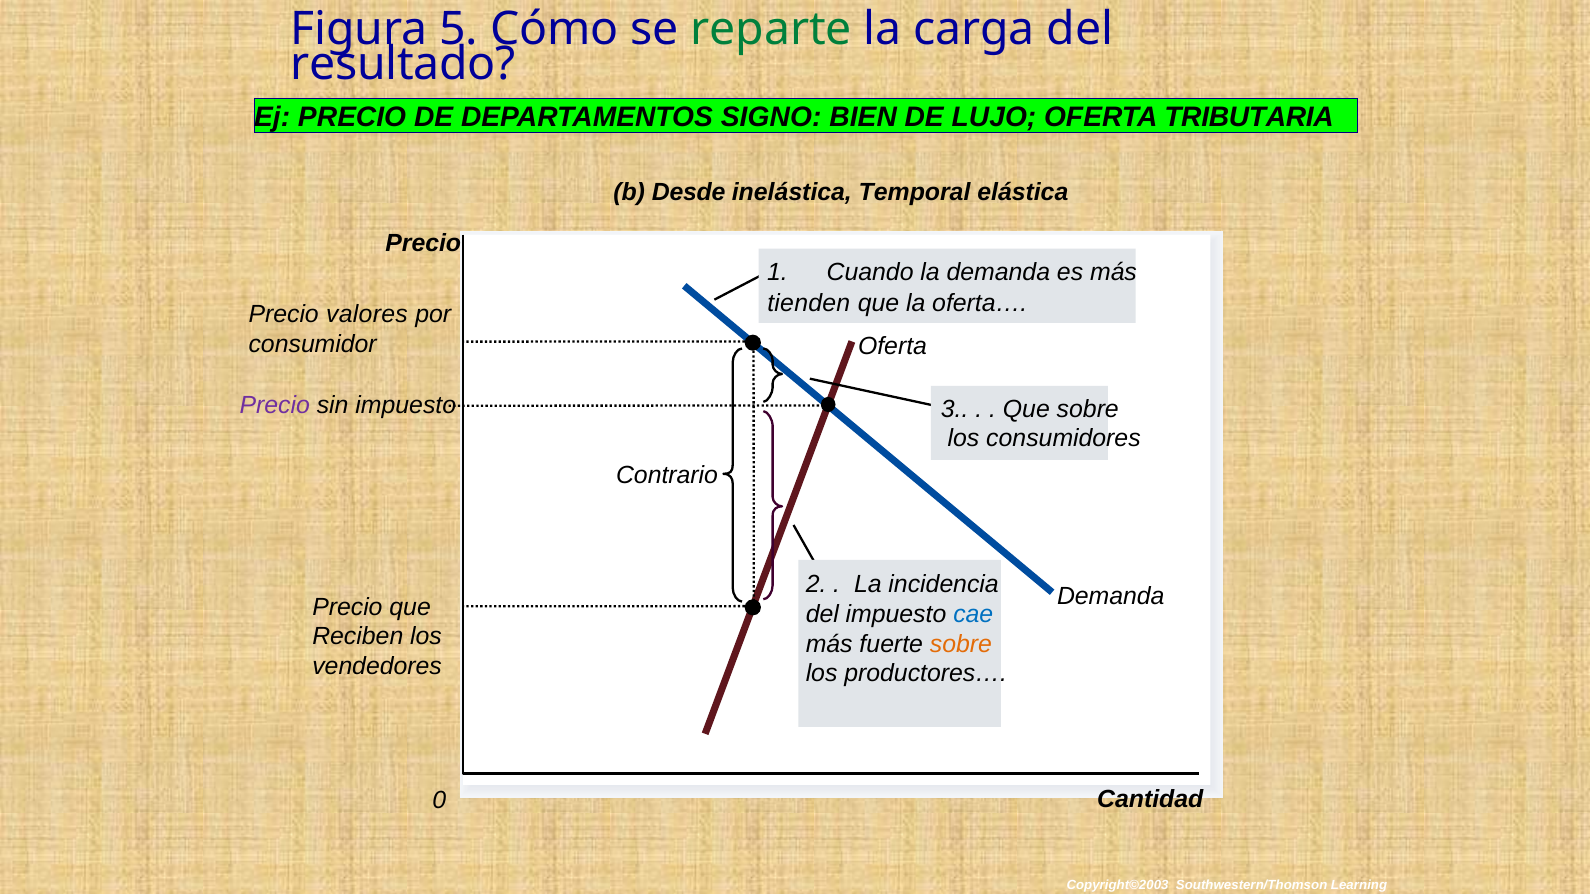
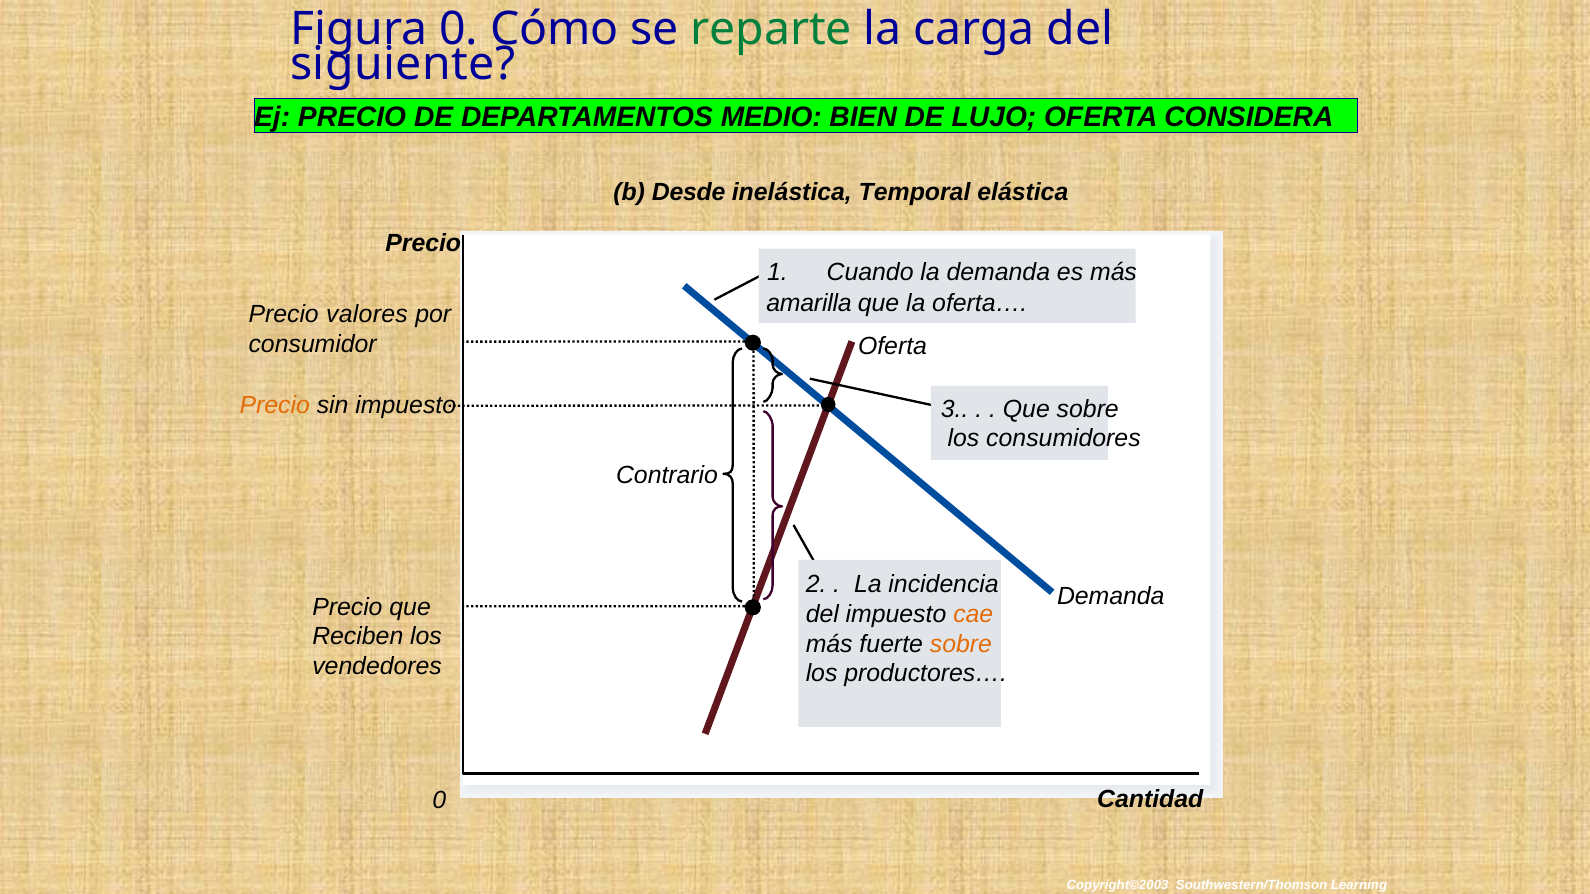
Figura 5: 5 -> 0
resultado: resultado -> siguiente
SIGNO: SIGNO -> MEDIO
TRIBUTARIA: TRIBUTARIA -> CONSIDERA
tienden: tienden -> amarilla
Precio at (275, 406) colour: purple -> orange
cae colour: blue -> orange
